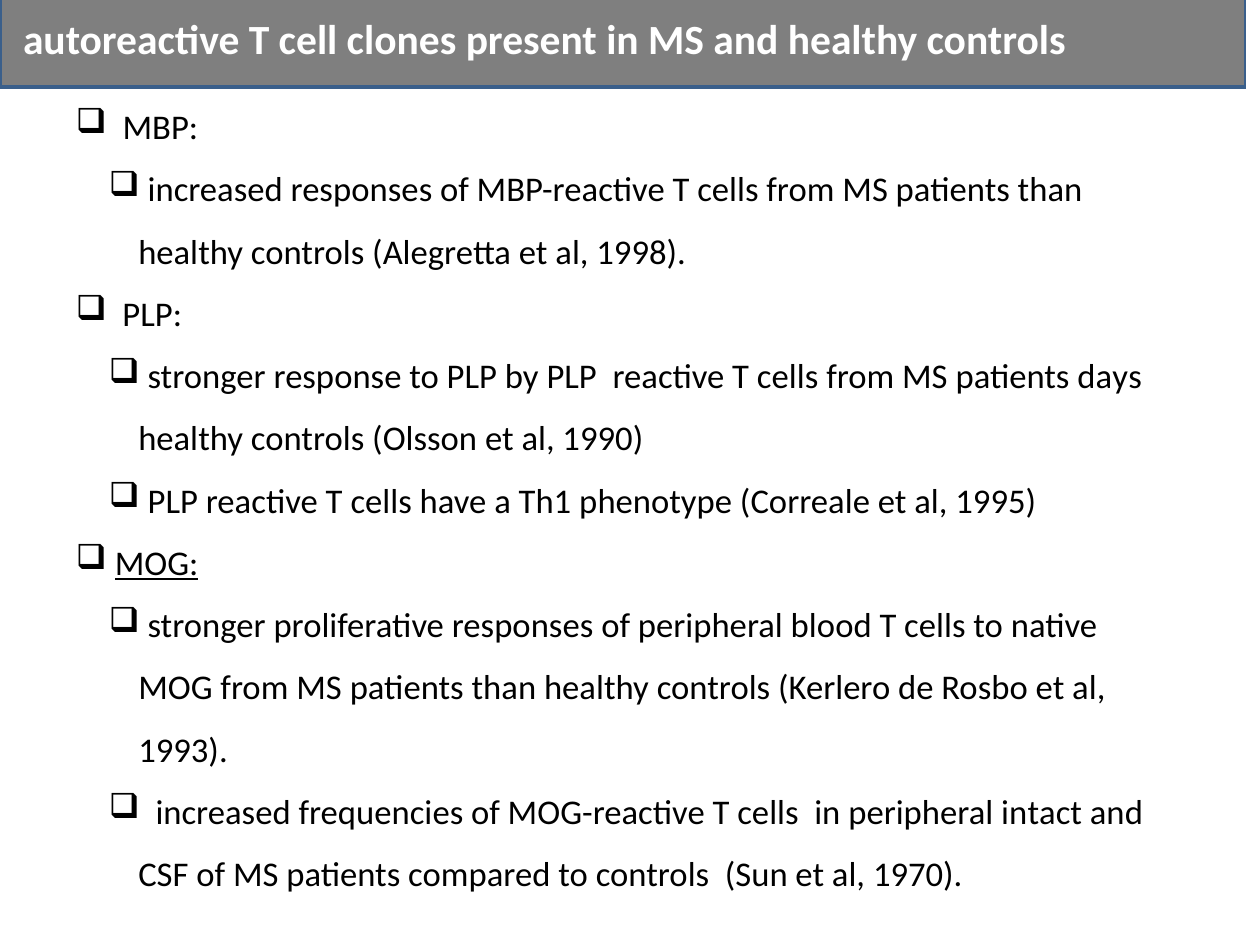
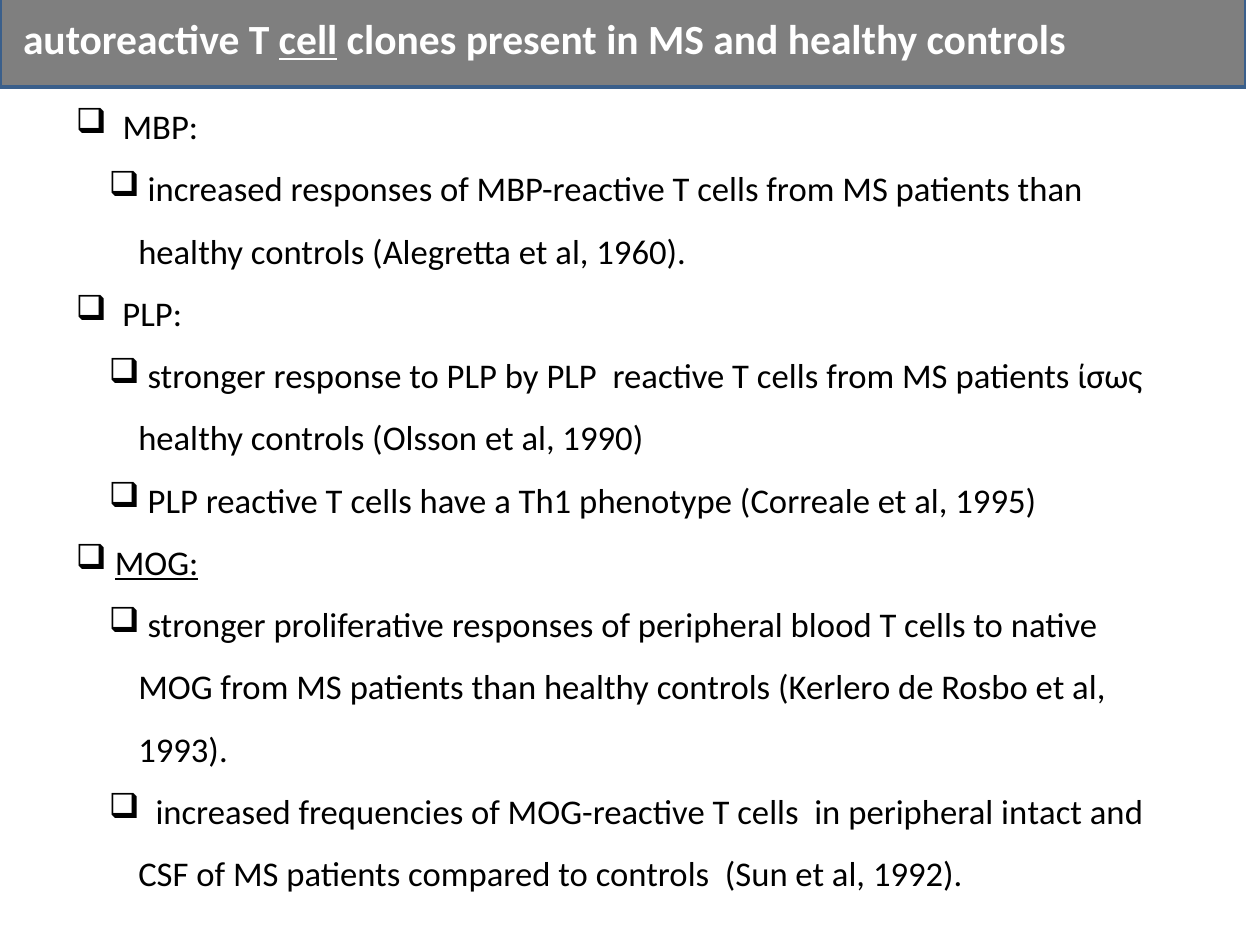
cell underline: none -> present
1998: 1998 -> 1960
days: days -> ίσως
1970: 1970 -> 1992
